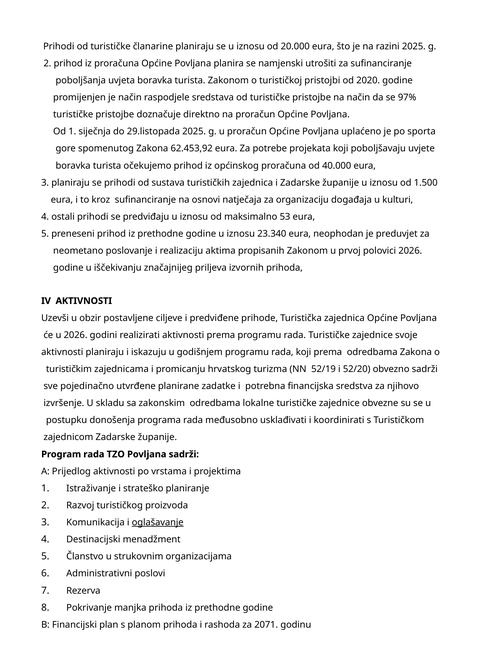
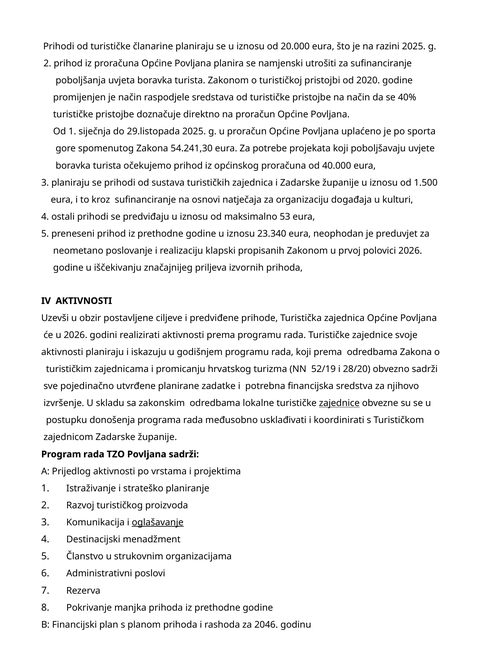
97%: 97% -> 40%
62.453,92: 62.453,92 -> 54.241,30
aktima: aktima -> klapski
52/20: 52/20 -> 28/20
zajednice at (339, 403) underline: none -> present
2071: 2071 -> 2046
